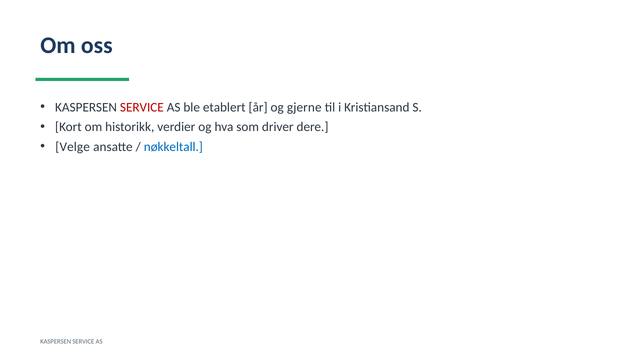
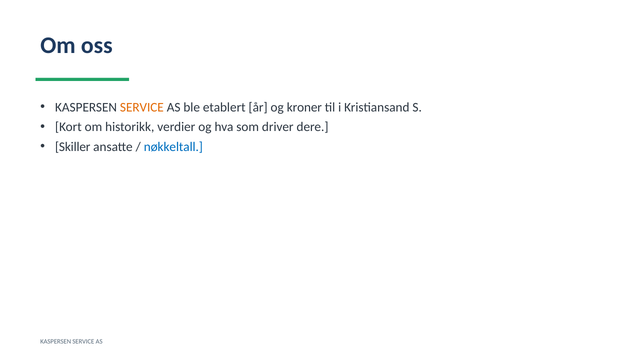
SERVICE at (142, 107) colour: red -> orange
gjerne: gjerne -> kroner
Velge: Velge -> Skiller
